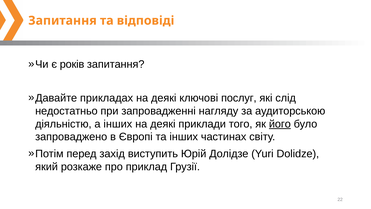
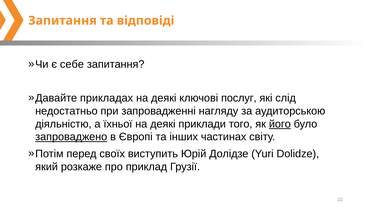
років: років -> себе
а інших: інших -> їхньої
запроваджено underline: none -> present
захід: захід -> своїх
